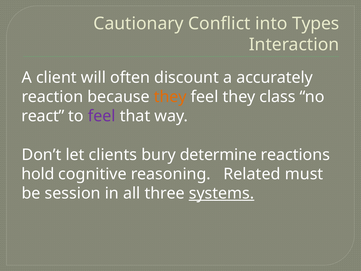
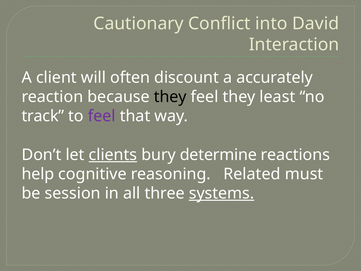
Types: Types -> David
they at (170, 97) colour: orange -> black
class: class -> least
react: react -> track
clients underline: none -> present
hold: hold -> help
